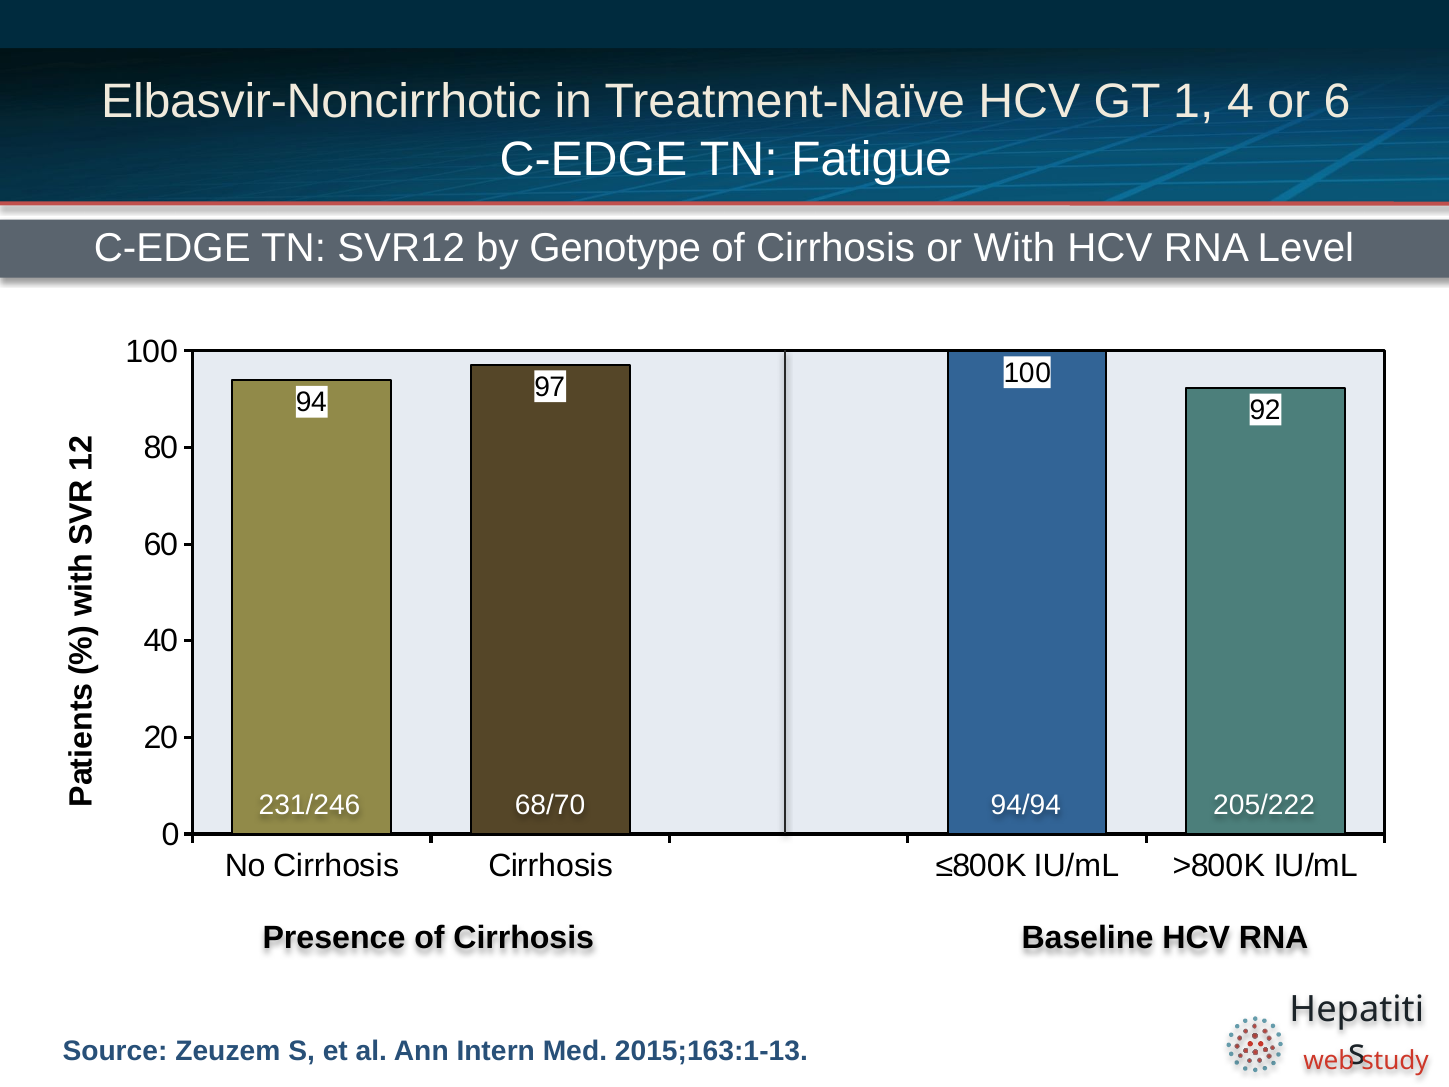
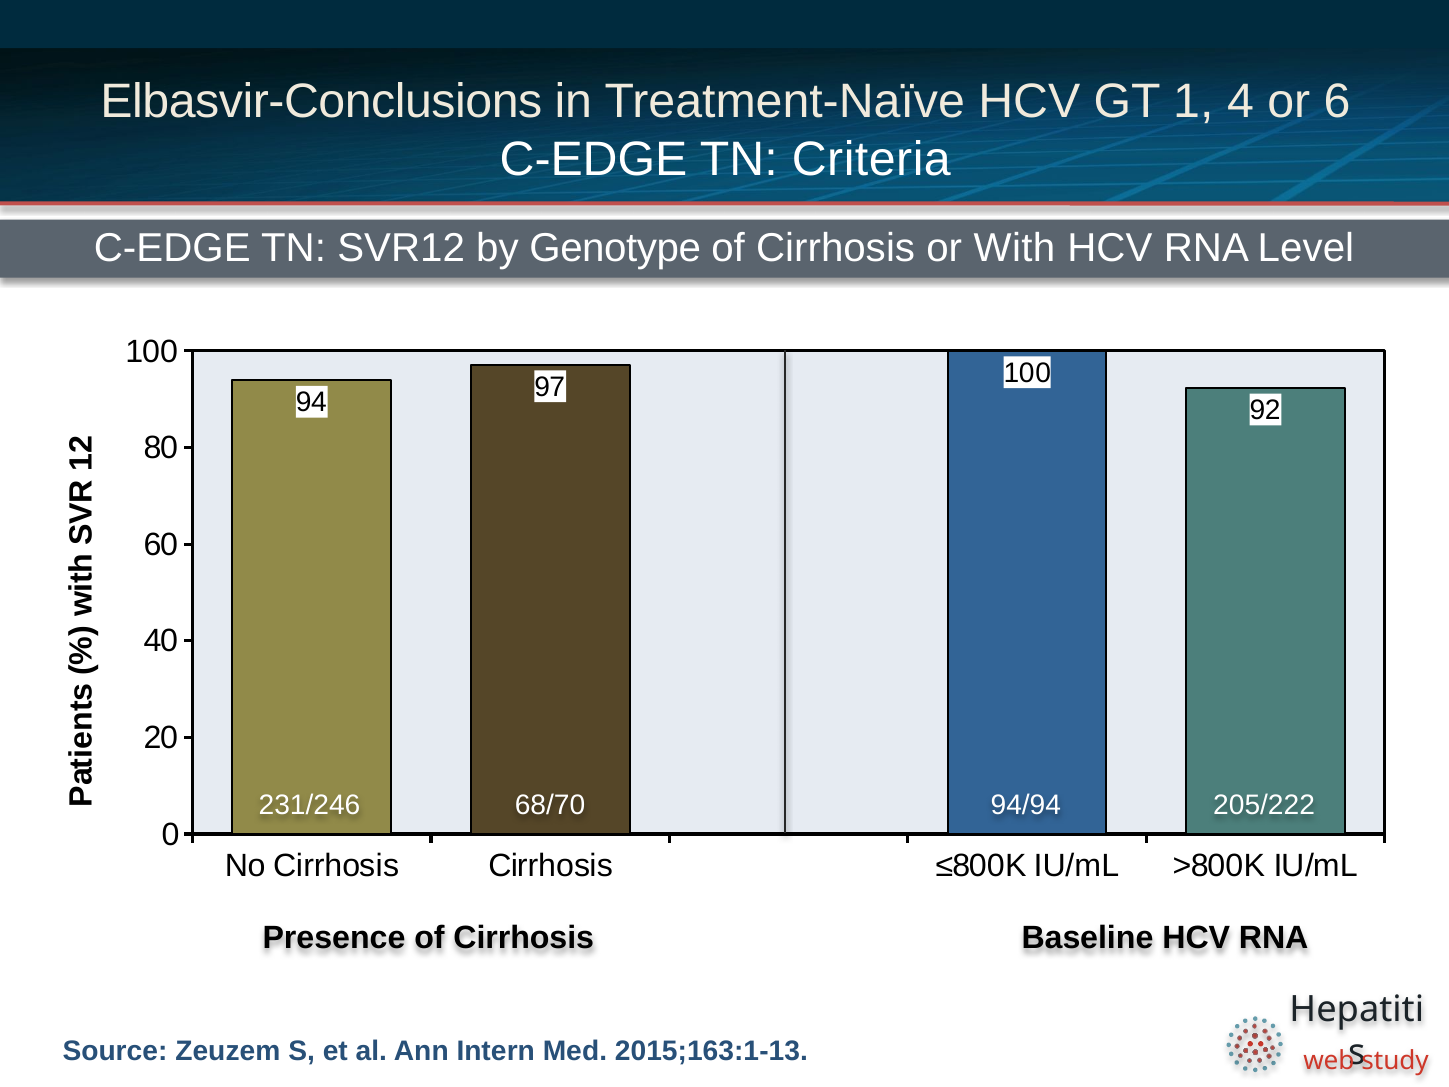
Elbasvir-Noncirrhotic: Elbasvir-Noncirrhotic -> Elbasvir-Conclusions
Fatigue: Fatigue -> Criteria
